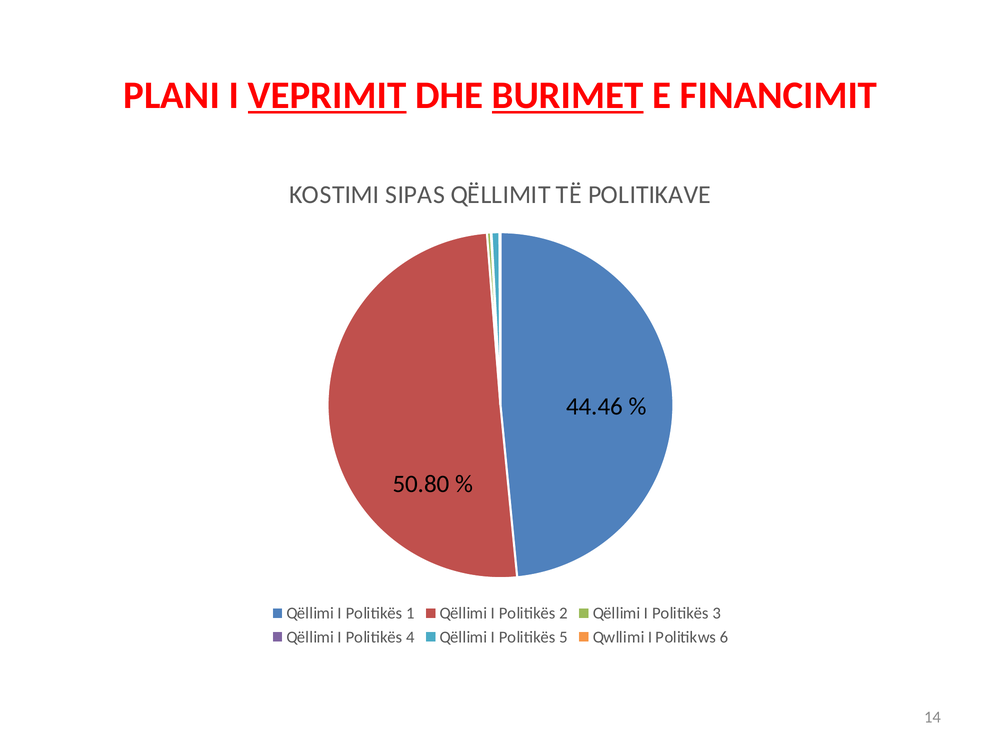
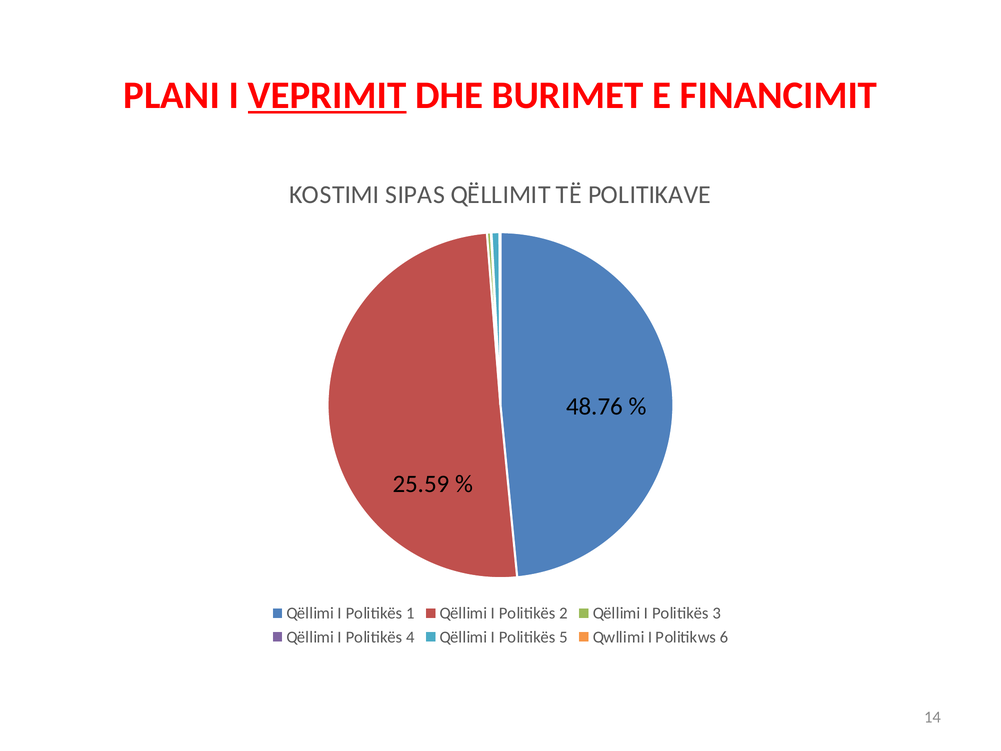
BURIMET underline: present -> none
44.46: 44.46 -> 48.76
50.80: 50.80 -> 25.59
